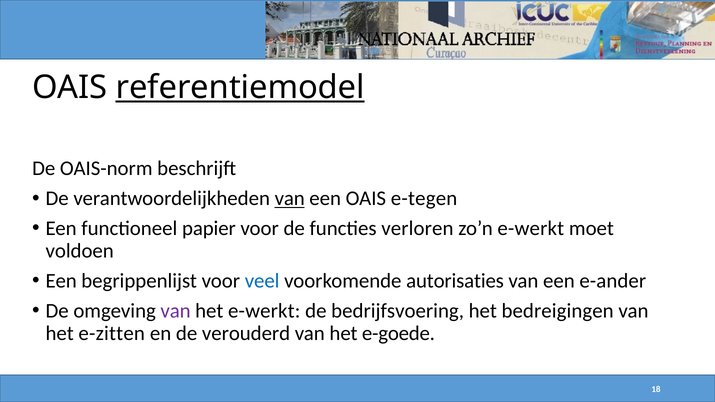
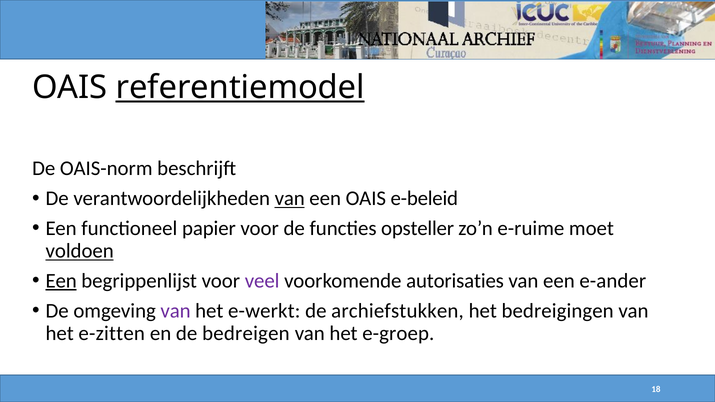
e-tegen: e-tegen -> e-beleid
verloren: verloren -> opsteller
zo’n e-werkt: e-werkt -> e-ruime
voldoen underline: none -> present
Een at (61, 281) underline: none -> present
veel colour: blue -> purple
bedrijfsvoering: bedrijfsvoering -> archiefstukken
verouderd: verouderd -> bedreigen
e-goede: e-goede -> e-groep
